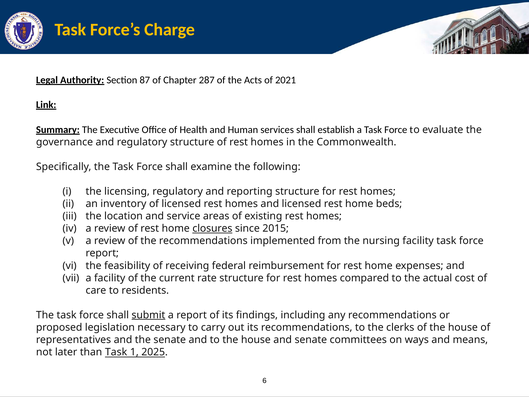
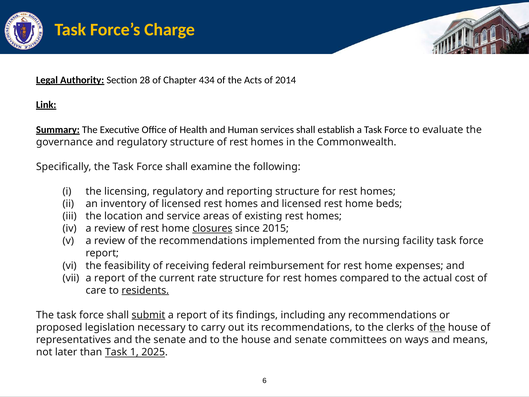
87: 87 -> 28
287: 287 -> 434
2021: 2021 -> 2014
facility at (110, 278): facility -> report
residents underline: none -> present
the at (437, 327) underline: none -> present
